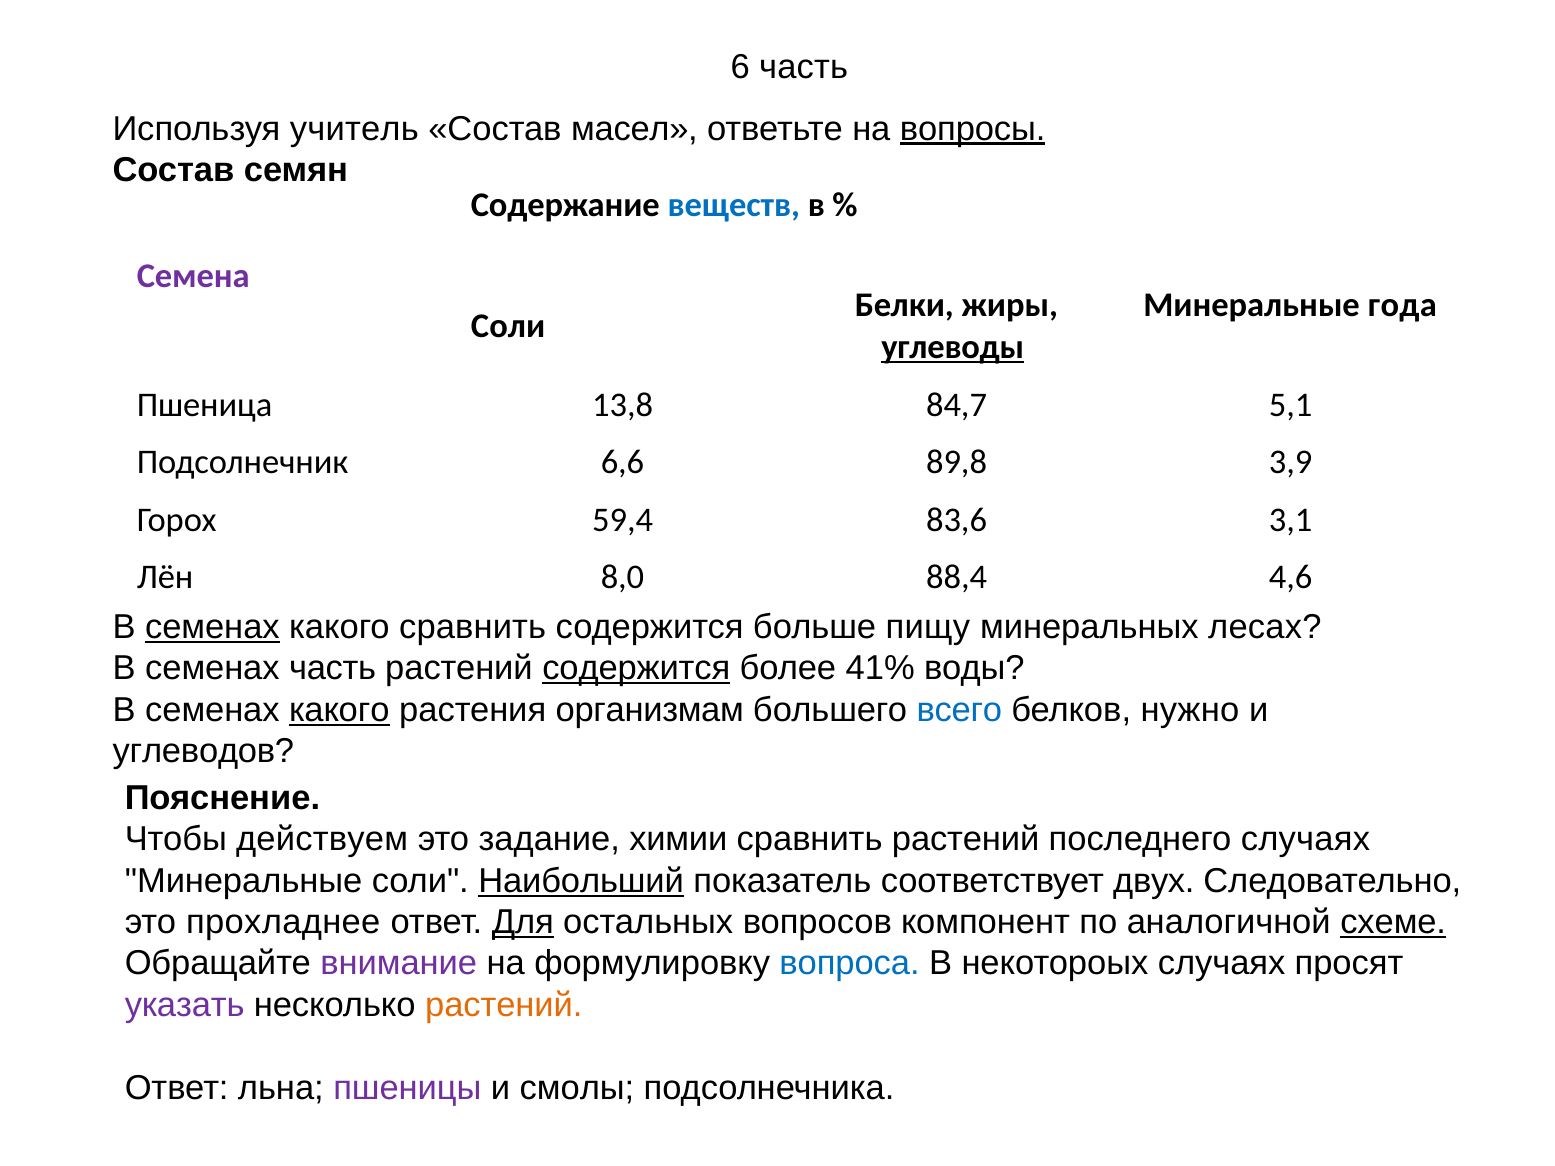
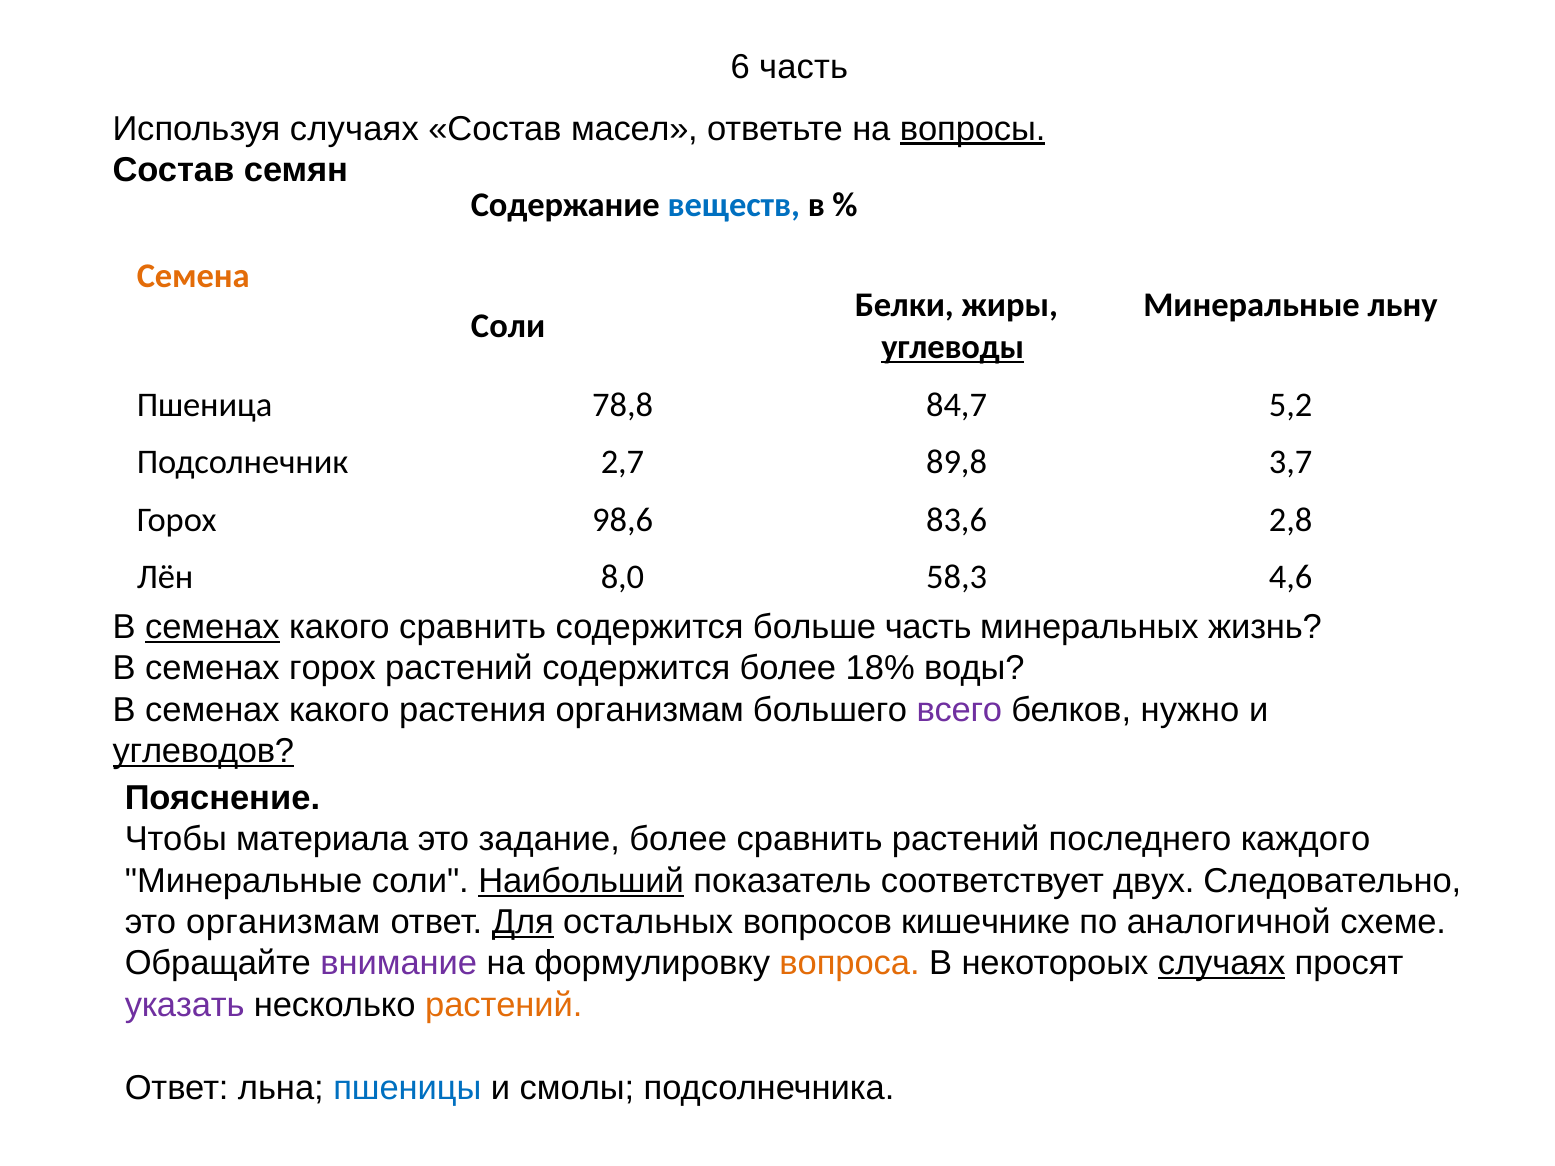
Используя учитель: учитель -> случаях
Семена colour: purple -> orange
года: года -> льну
13,8: 13,8 -> 78,8
5,1: 5,1 -> 5,2
6,6: 6,6 -> 2,7
3,9: 3,9 -> 3,7
59,4: 59,4 -> 98,6
3,1: 3,1 -> 2,8
88,4: 88,4 -> 58,3
больше пищу: пищу -> часть
лесах: лесах -> жизнь
семенах часть: часть -> горох
содержится at (636, 668) underline: present -> none
41%: 41% -> 18%
какого at (339, 710) underline: present -> none
всего colour: blue -> purple
углеводов underline: none -> present
действуем: действуем -> материала
задание химии: химии -> более
последнего случаях: случаях -> каждого
это прохладнее: прохладнее -> организмам
компонент: компонент -> кишечнике
схеме underline: present -> none
вопроса colour: blue -> orange
случаях at (1222, 964) underline: none -> present
пшеницы colour: purple -> blue
